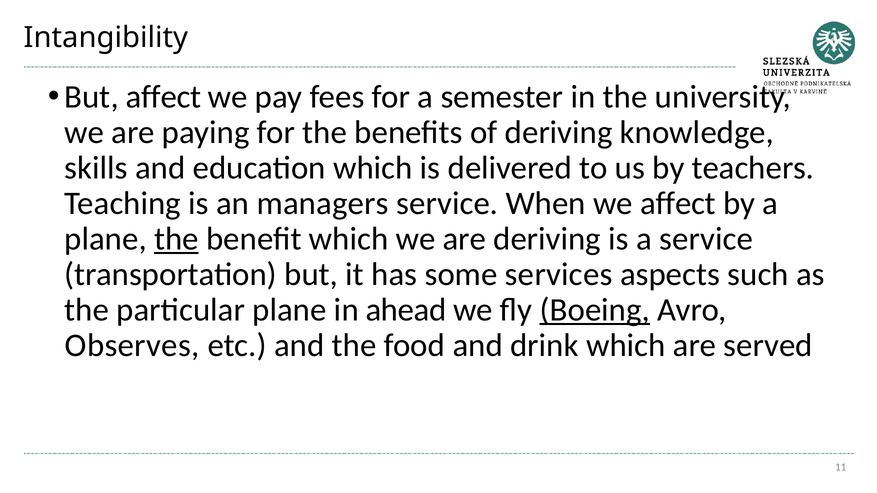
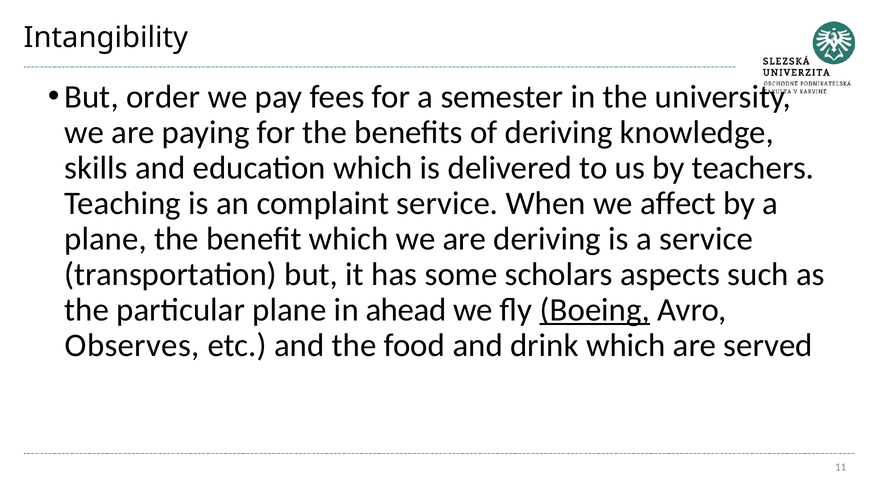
But affect: affect -> order
managers: managers -> complaint
the at (176, 239) underline: present -> none
services: services -> scholars
